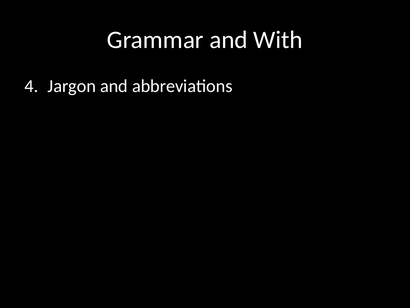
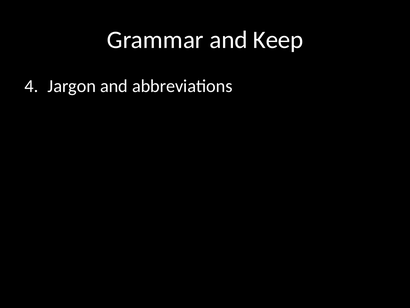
With: With -> Keep
